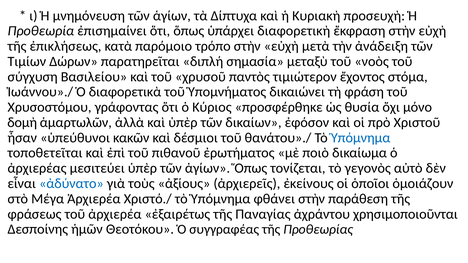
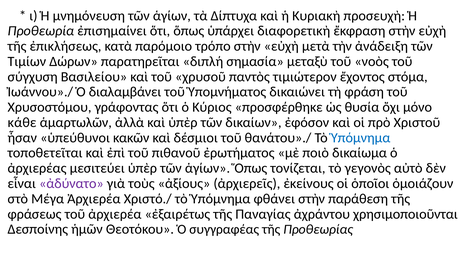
διαφορετικὰ: διαφορετικὰ -> διαλαμβάνει
δομὴ: δομὴ -> κάθε
ἀδύνατο colour: blue -> purple
